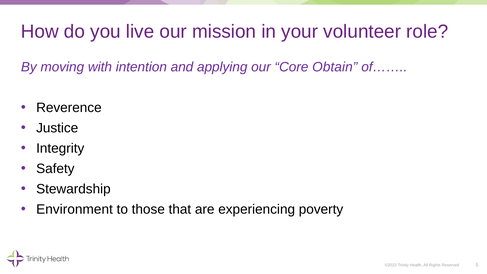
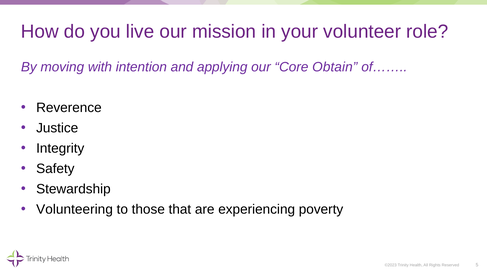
Environment: Environment -> Volunteering
